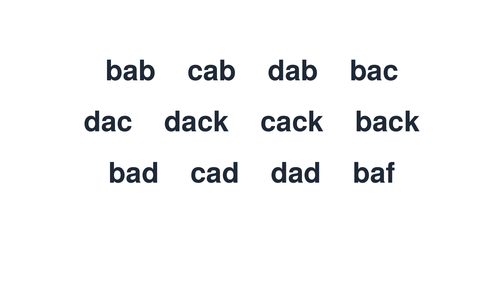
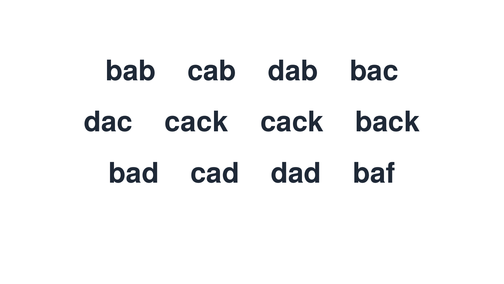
dac dack: dack -> cack
